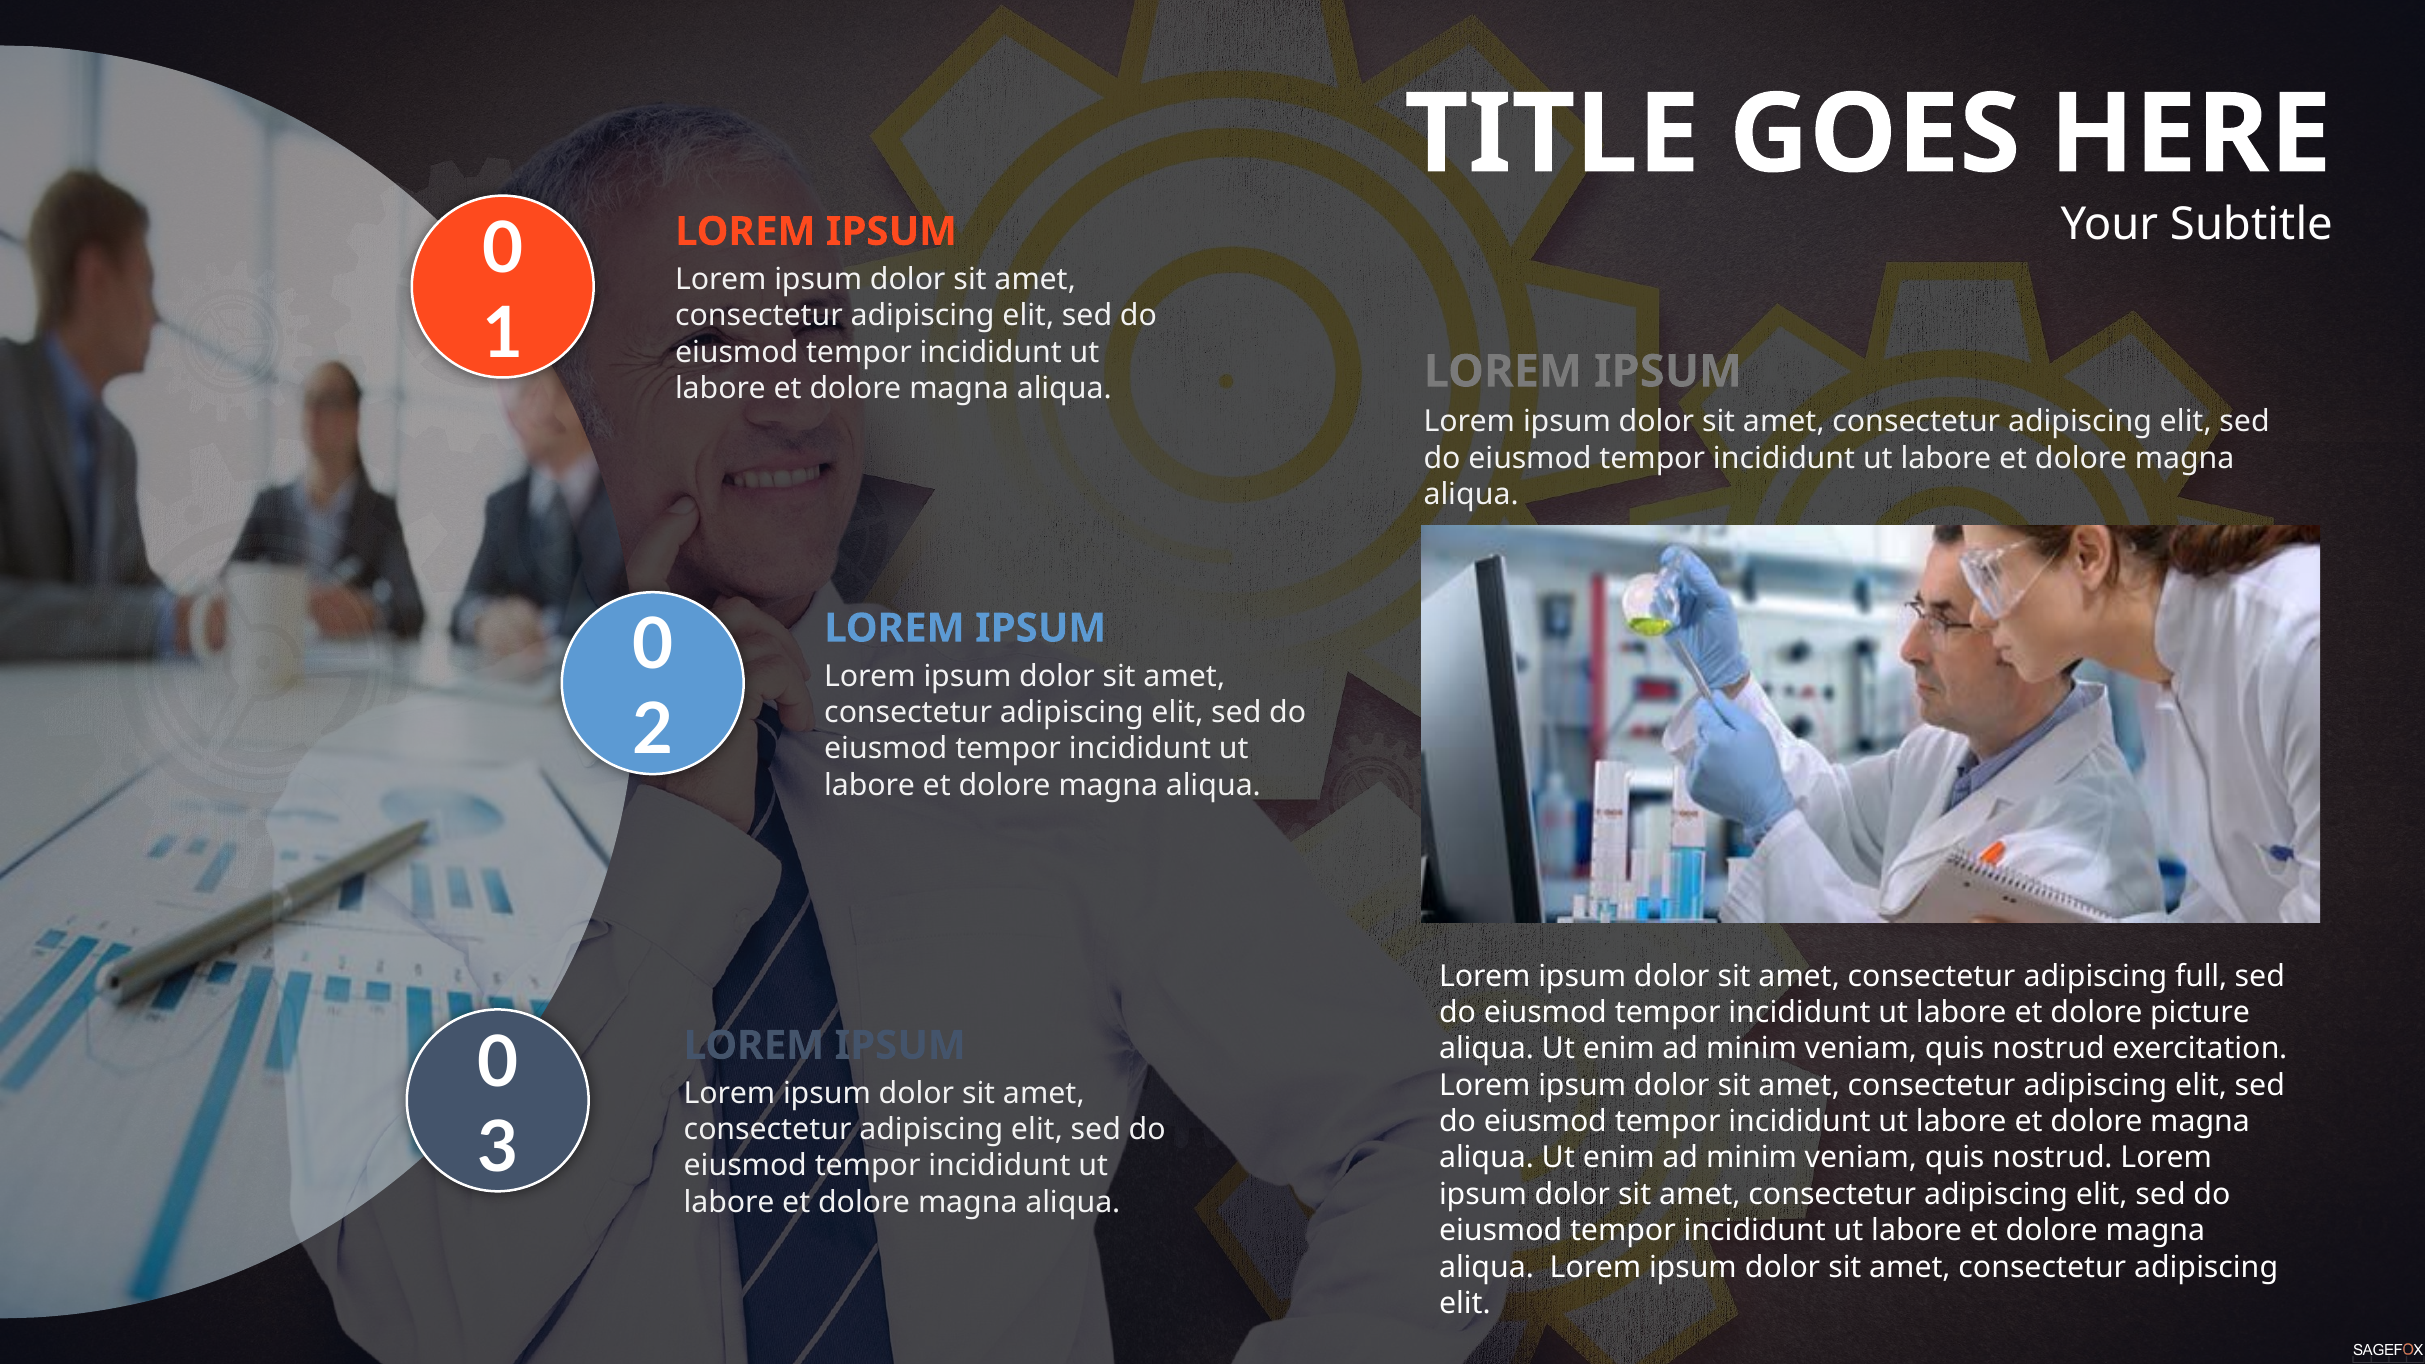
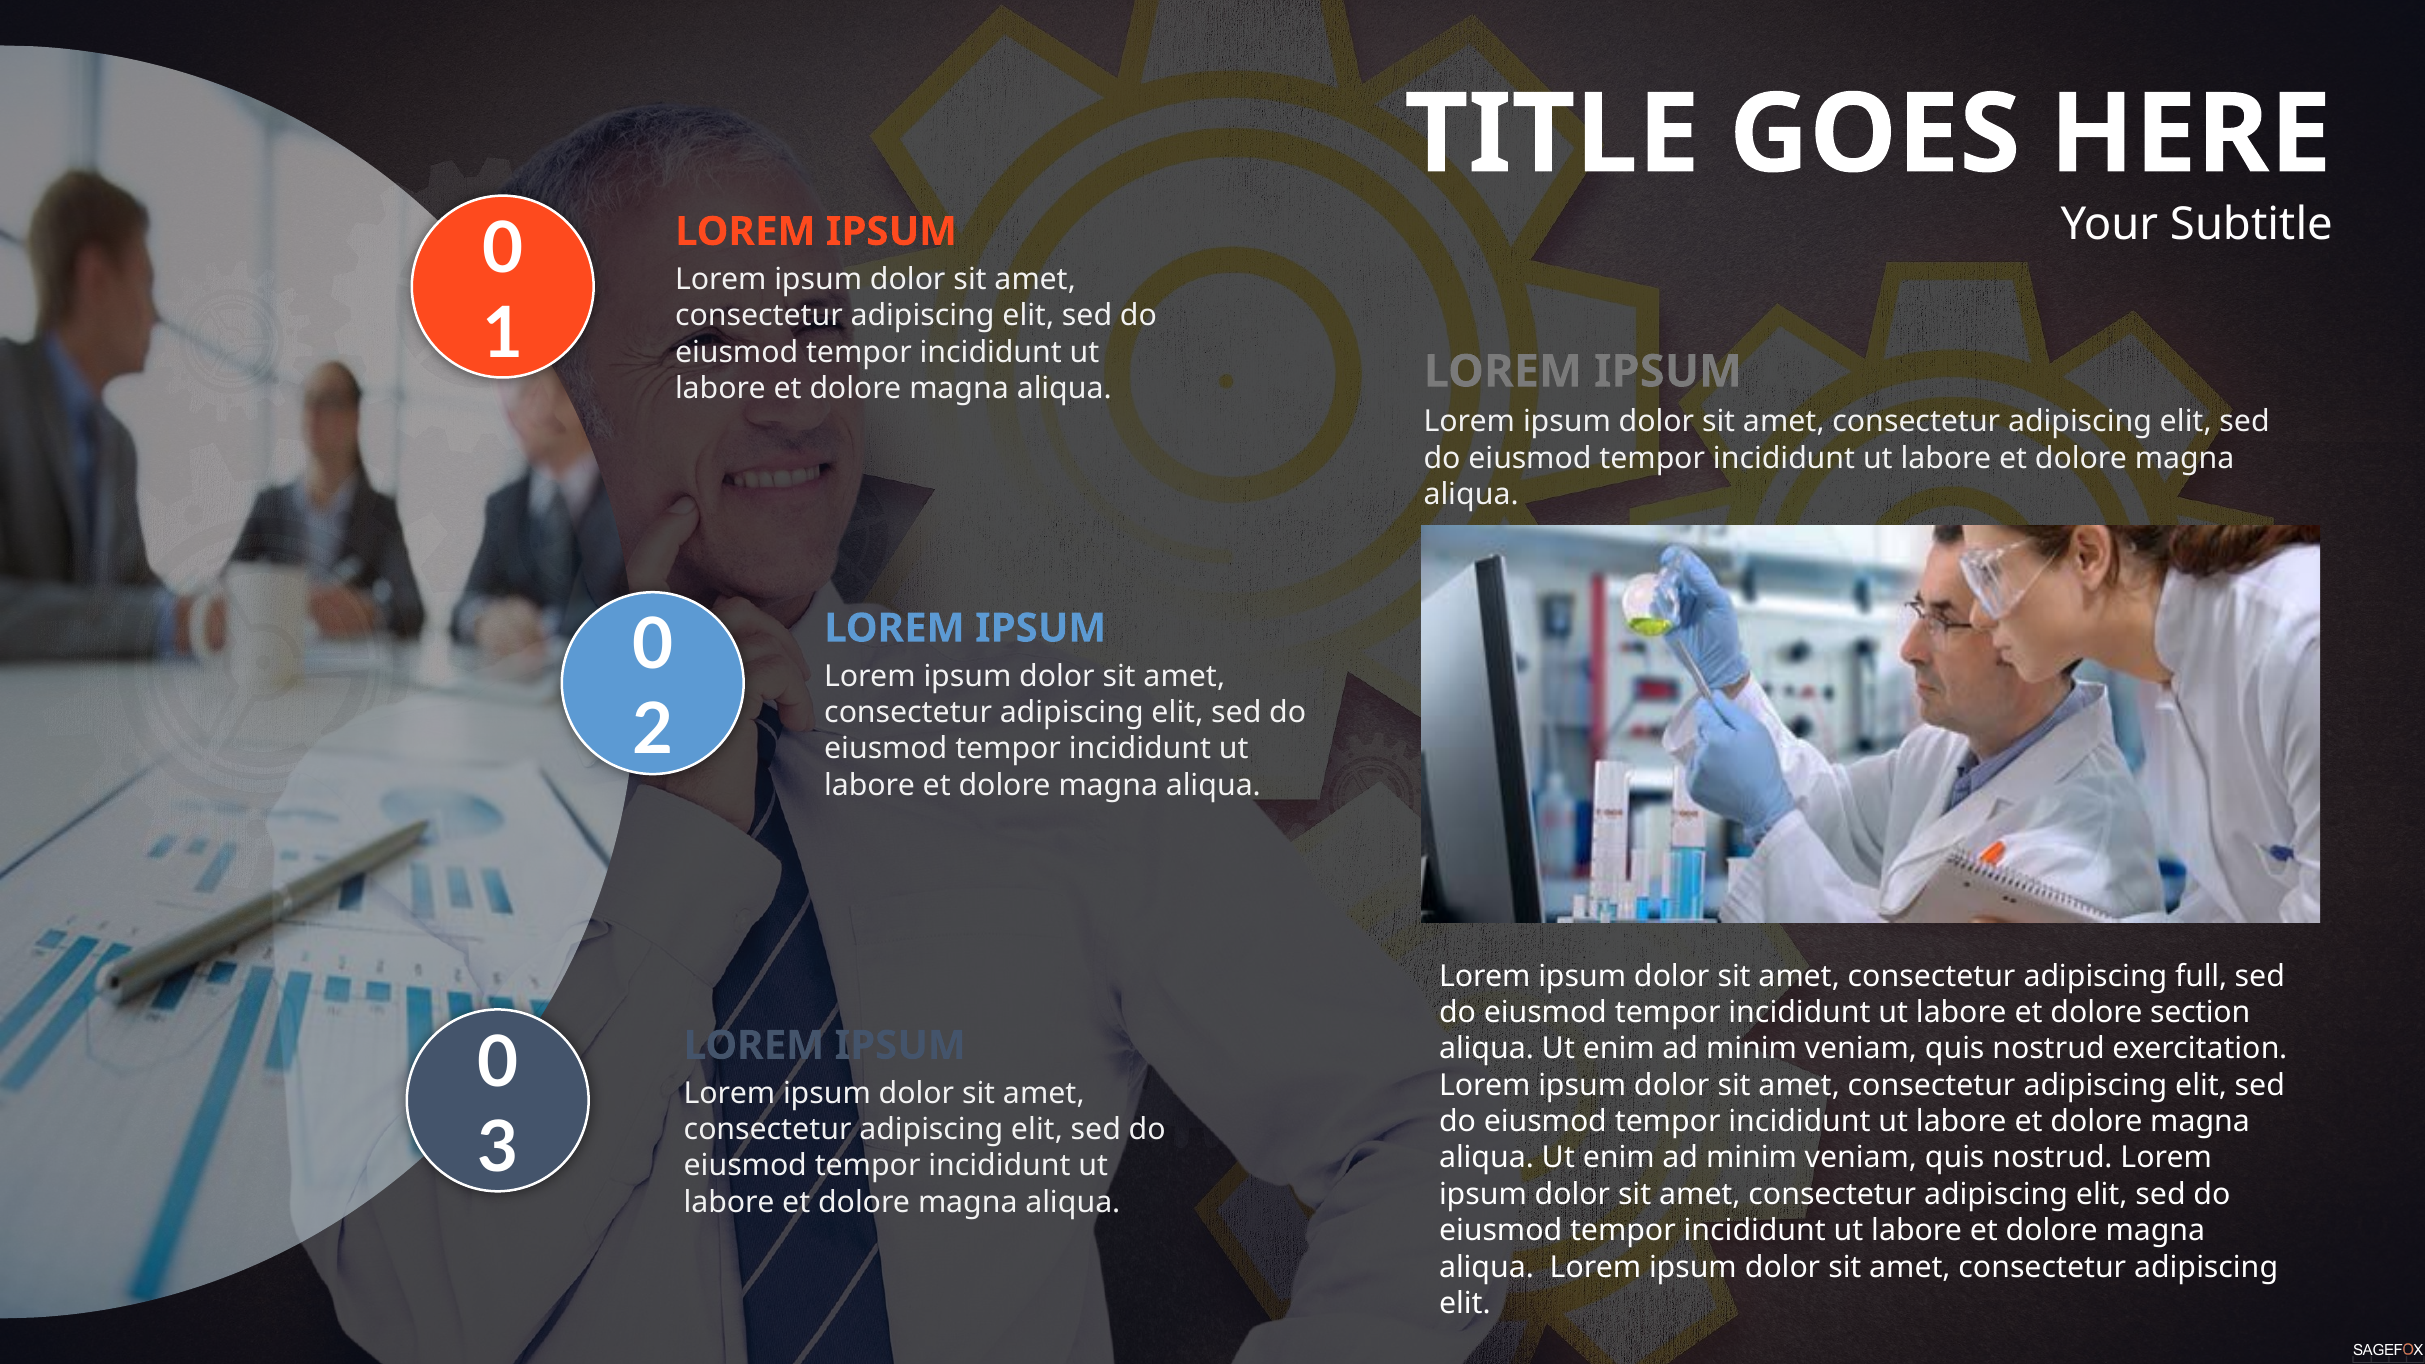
picture: picture -> section
